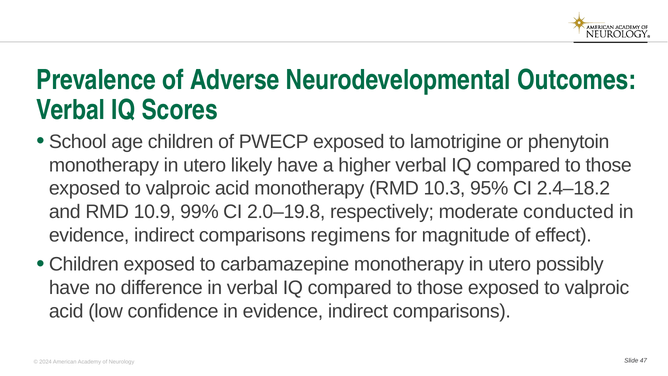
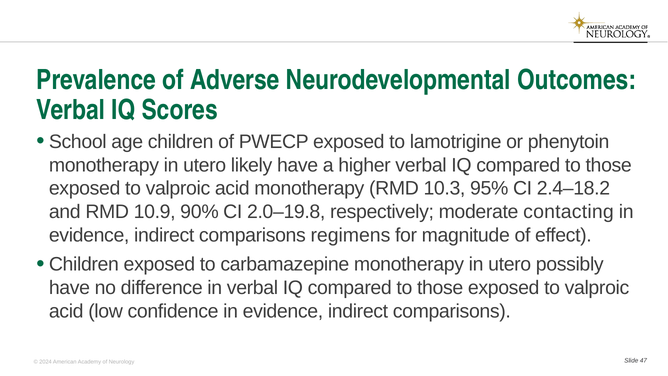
99%: 99% -> 90%
conducted: conducted -> contacting
